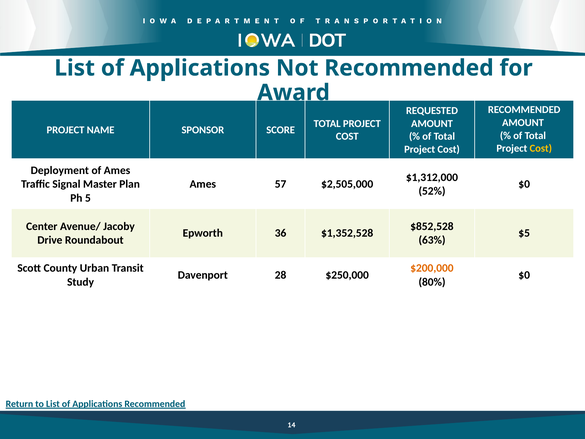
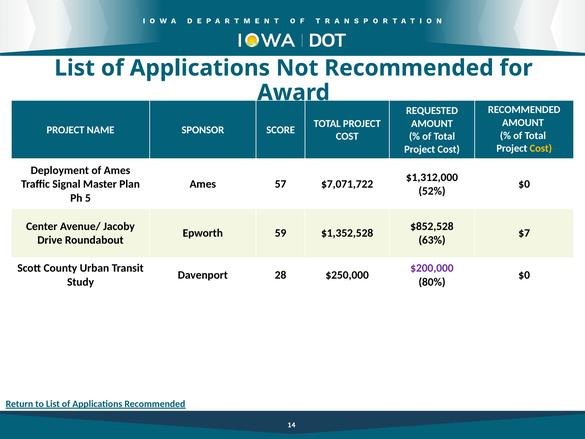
$2,505,000: $2,505,000 -> $7,071,722
36: 36 -> 59
$5: $5 -> $7
$200,000 colour: orange -> purple
